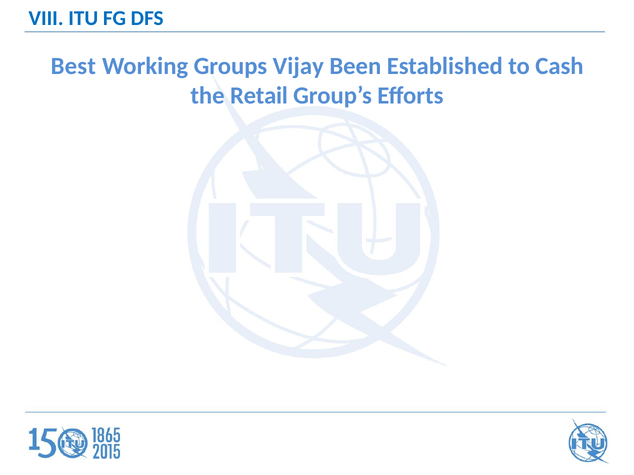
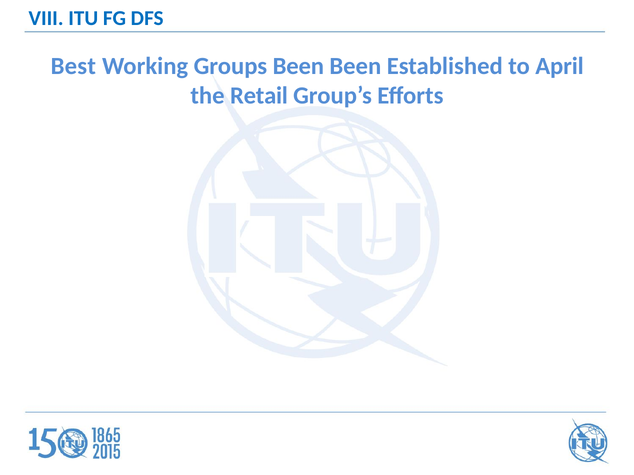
Groups Vijay: Vijay -> Been
Cash: Cash -> April
